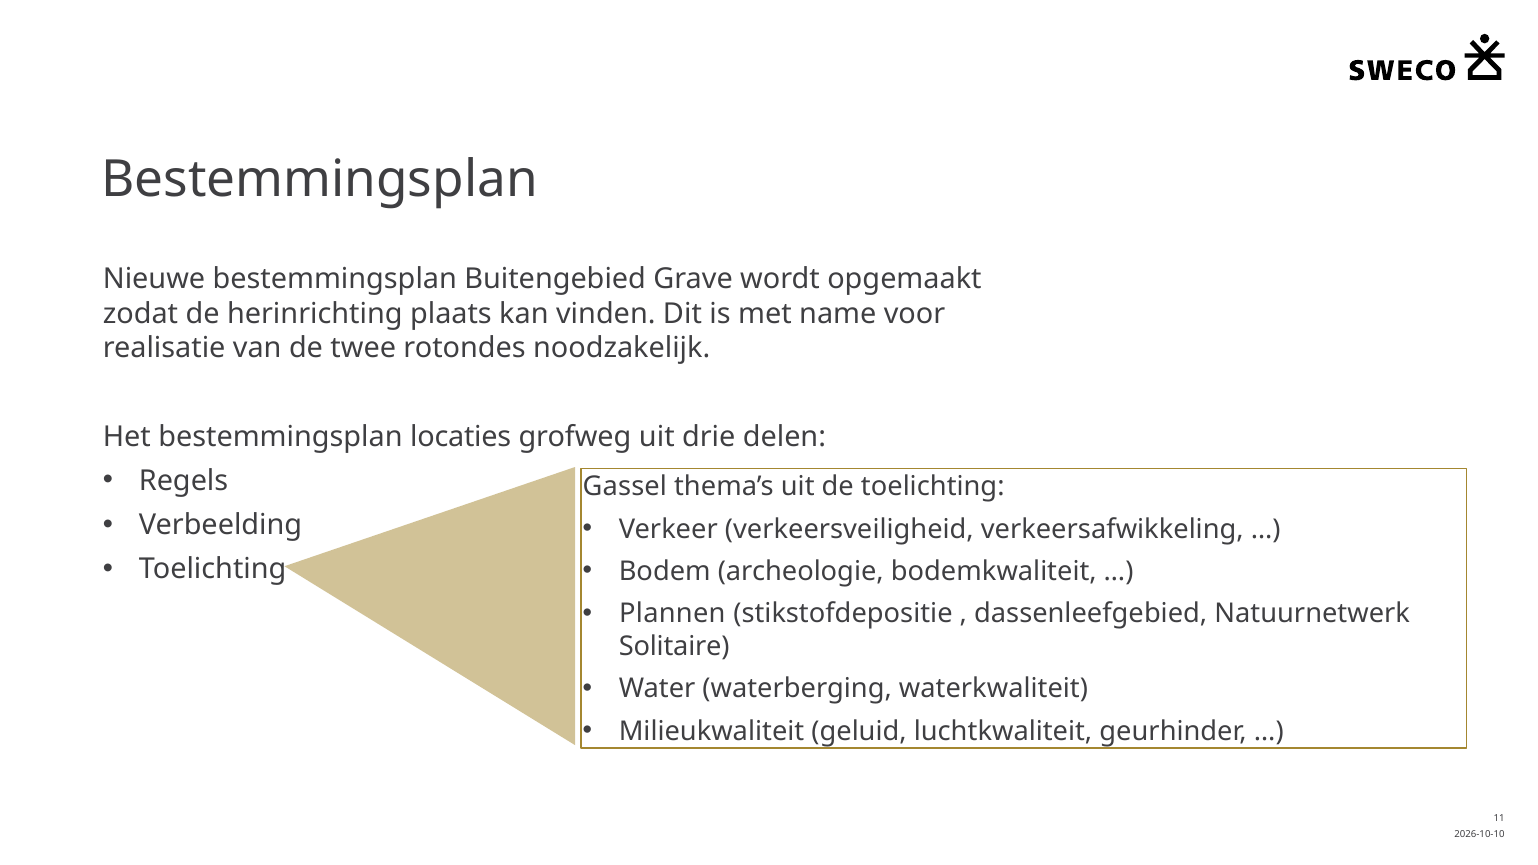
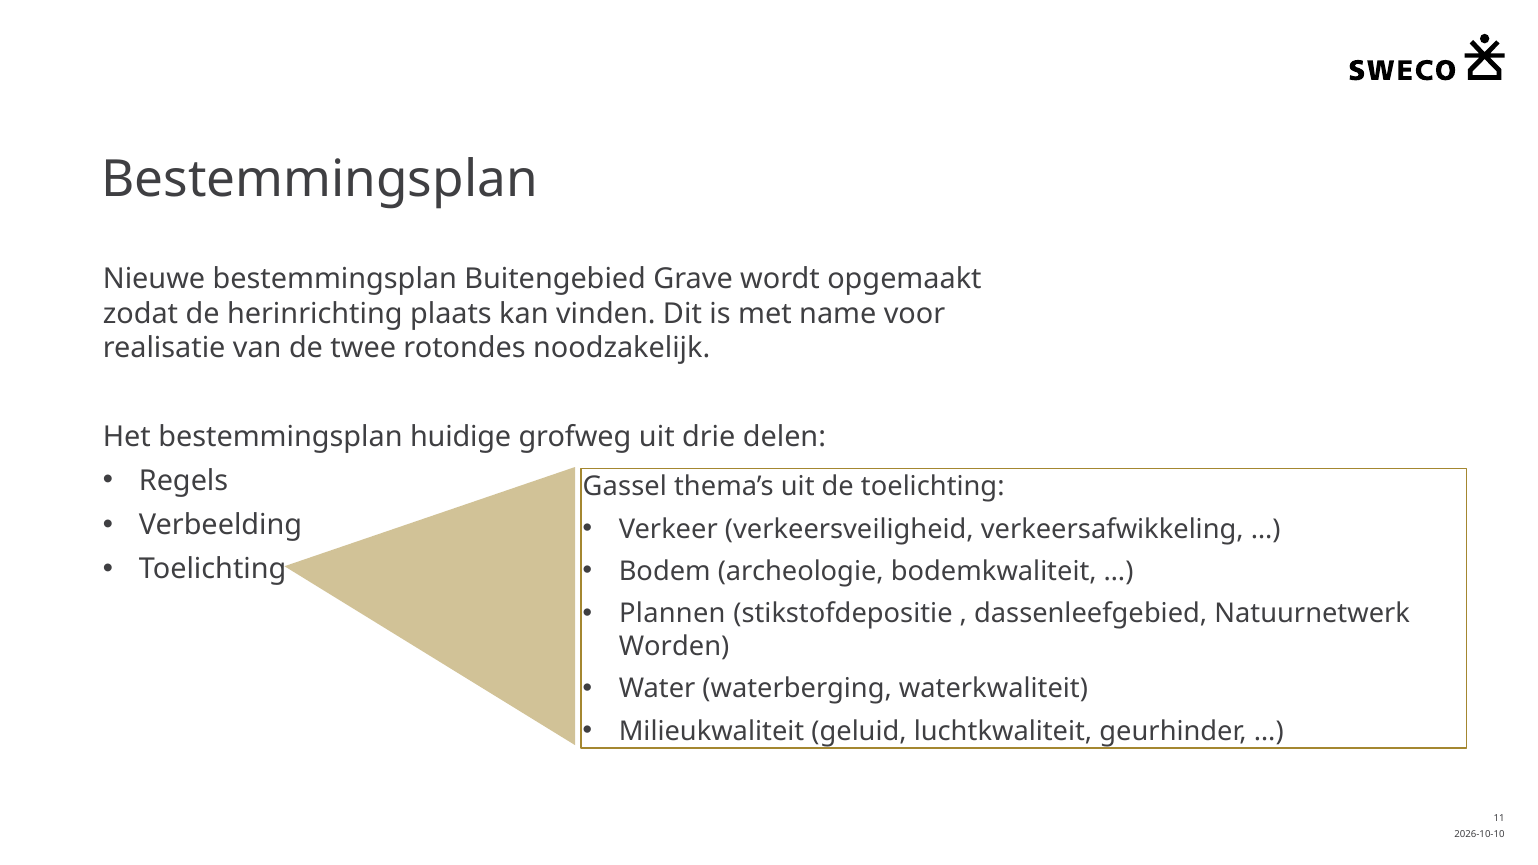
locaties: locaties -> huidige
Solitaire: Solitaire -> Worden
